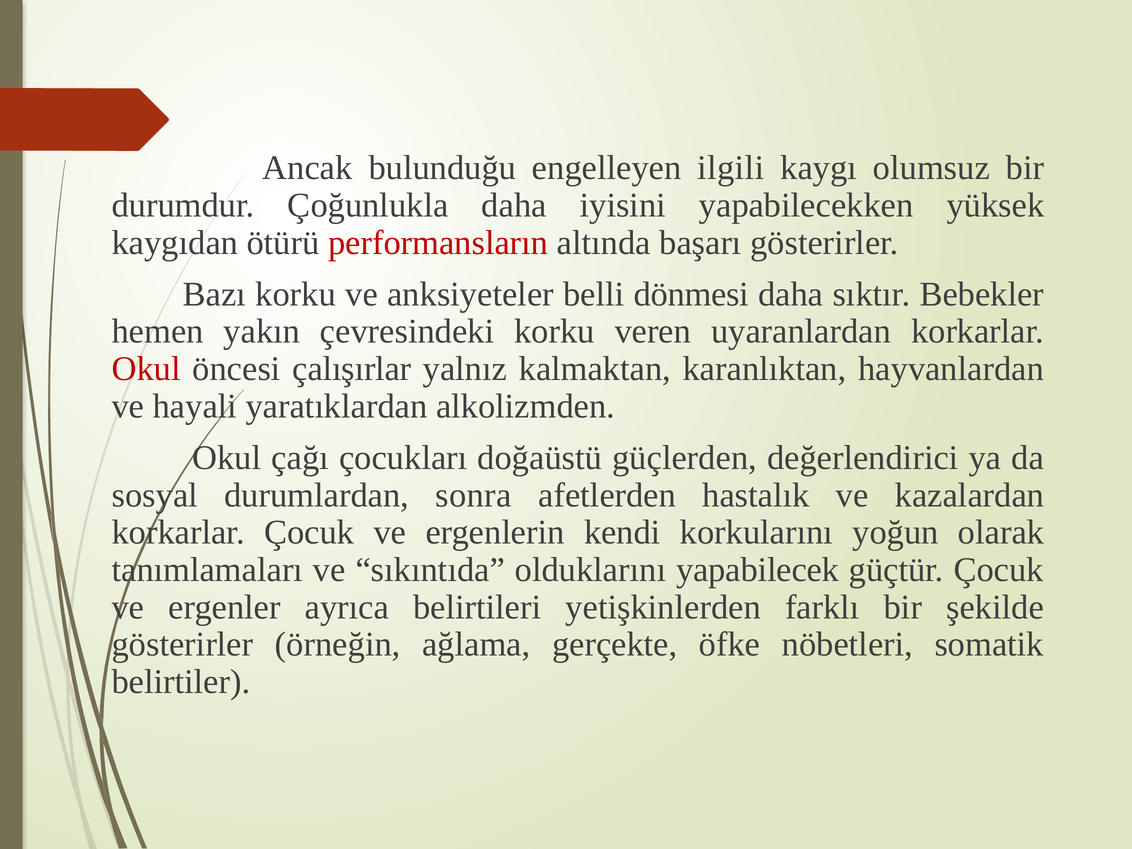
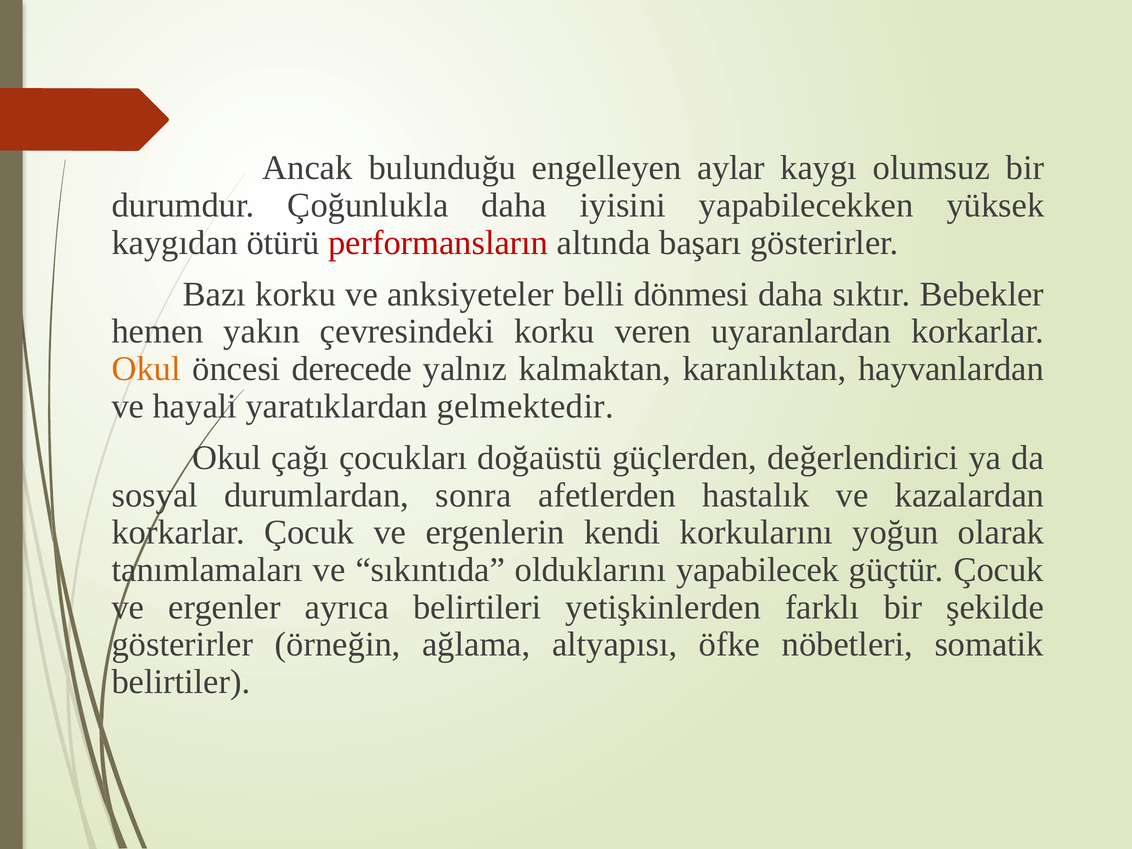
ilgili: ilgili -> aylar
Okul at (146, 369) colour: red -> orange
çalışırlar: çalışırlar -> derecede
alkolizmden: alkolizmden -> gelmektedir
gerçekte: gerçekte -> altyapısı
